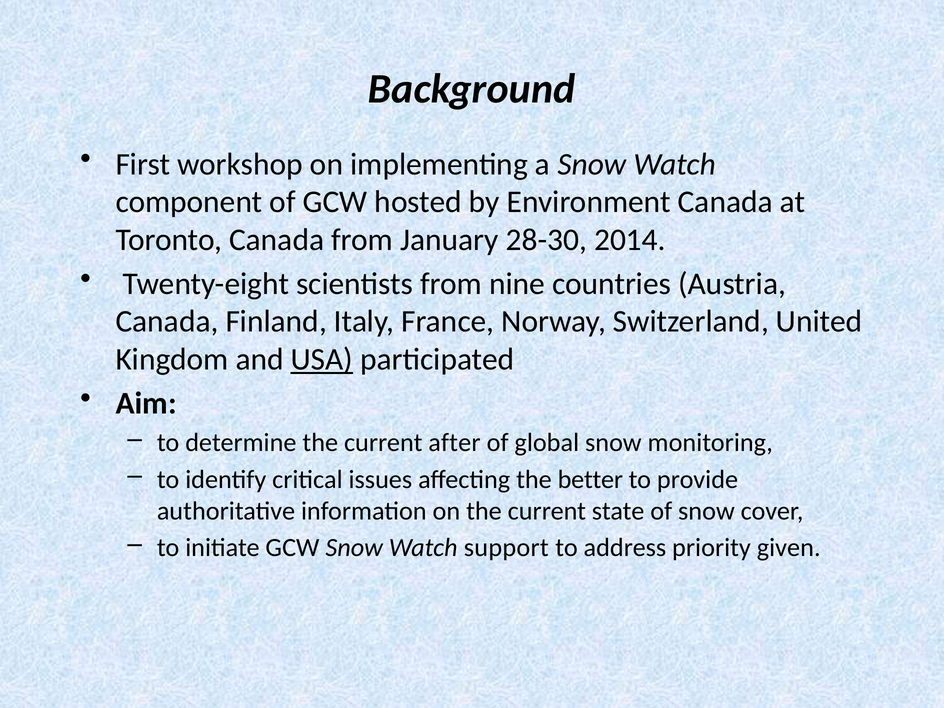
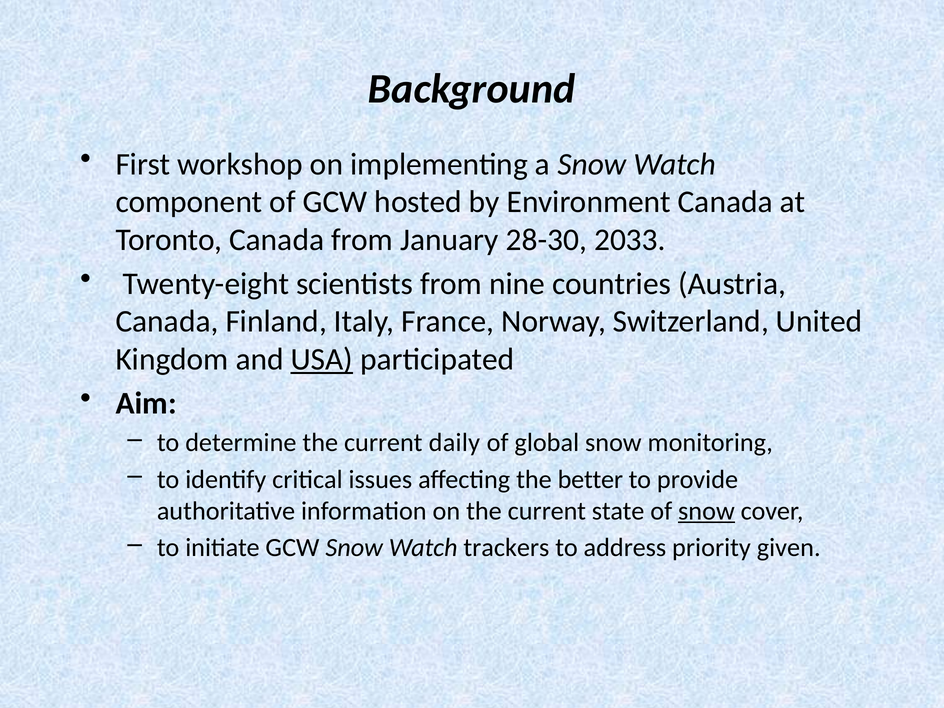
2014: 2014 -> 2033
after: after -> daily
snow at (706, 511) underline: none -> present
support: support -> trackers
